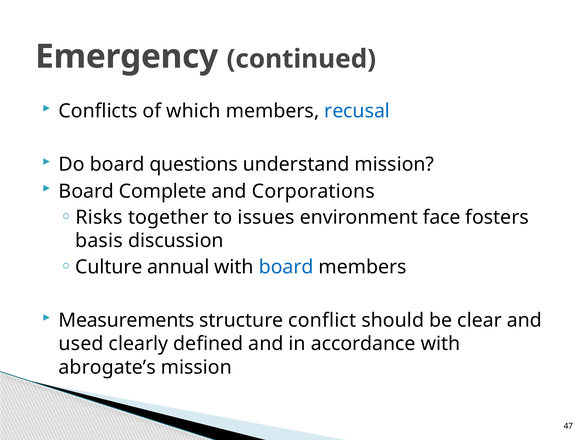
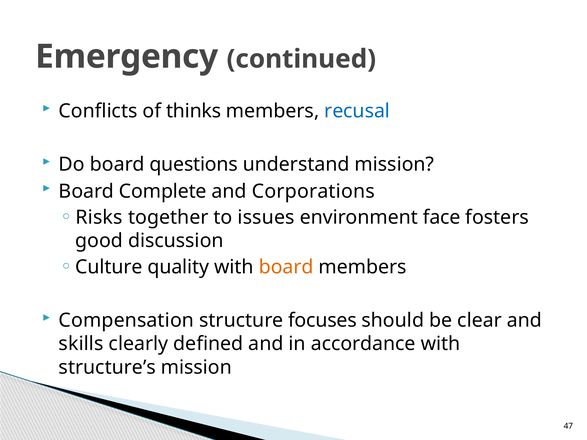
which: which -> thinks
basis: basis -> good
annual: annual -> quality
board at (286, 267) colour: blue -> orange
Measurements: Measurements -> Compensation
conflict: conflict -> focuses
used: used -> skills
abrogate’s: abrogate’s -> structure’s
